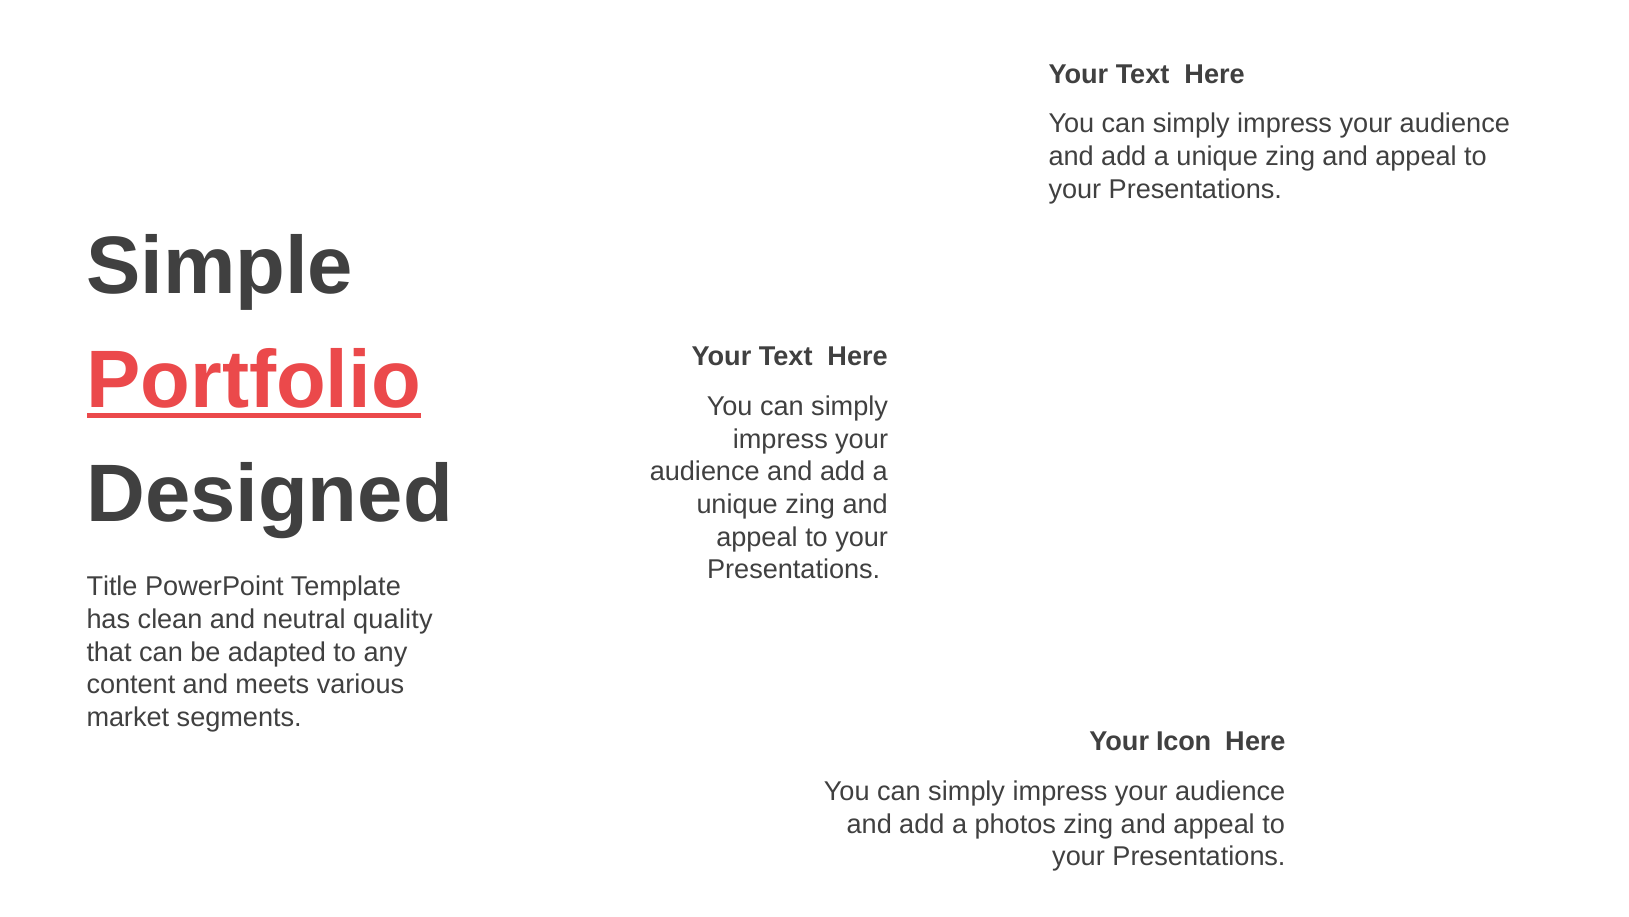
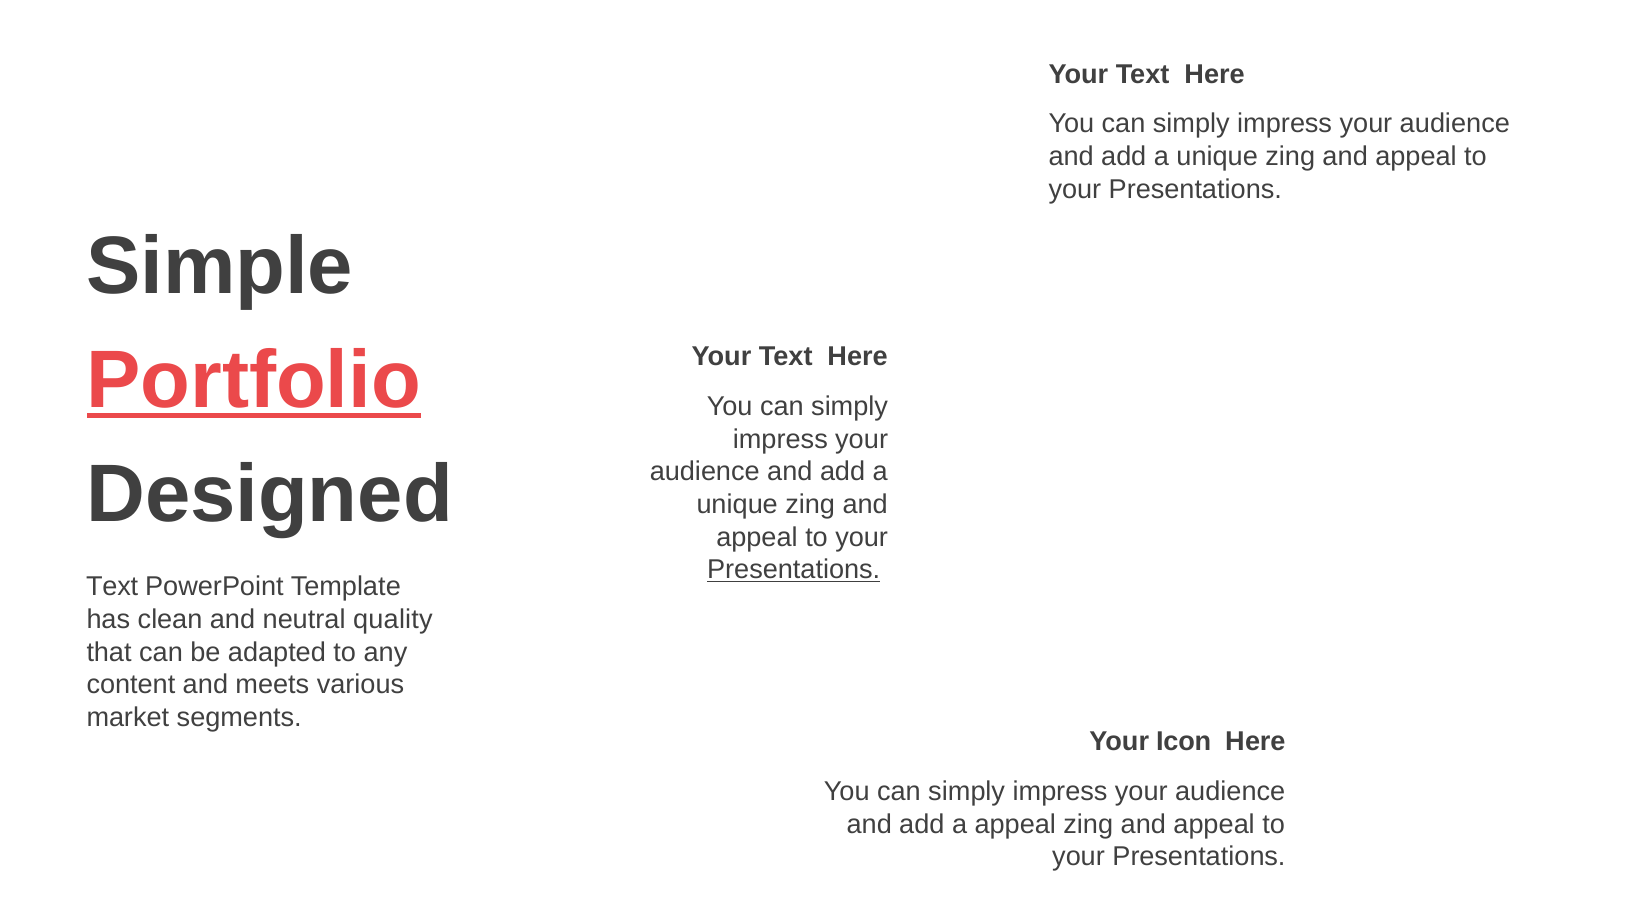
Presentations at (794, 569) underline: none -> present
Title at (112, 587): Title -> Text
a photos: photos -> appeal
